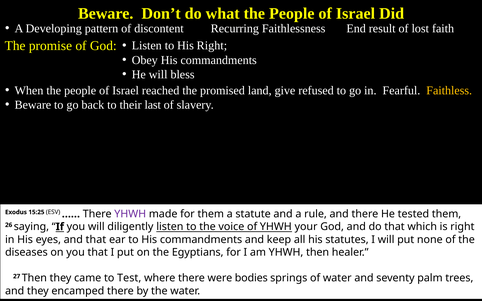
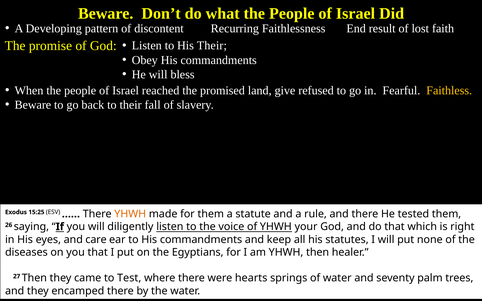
His Right: Right -> Their
last: last -> fall
YHWH at (130, 214) colour: purple -> orange
and that: that -> care
bodies: bodies -> hearts
